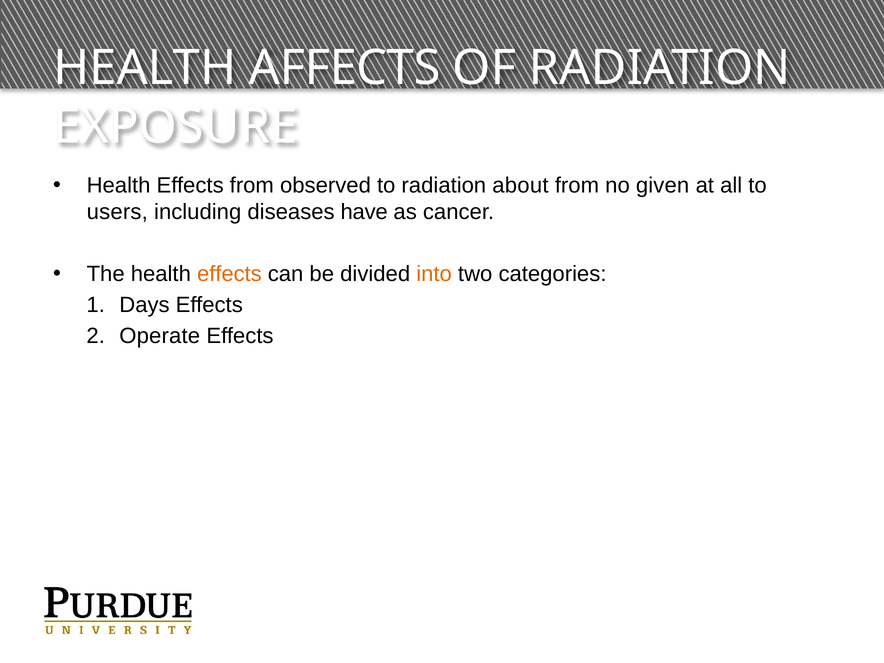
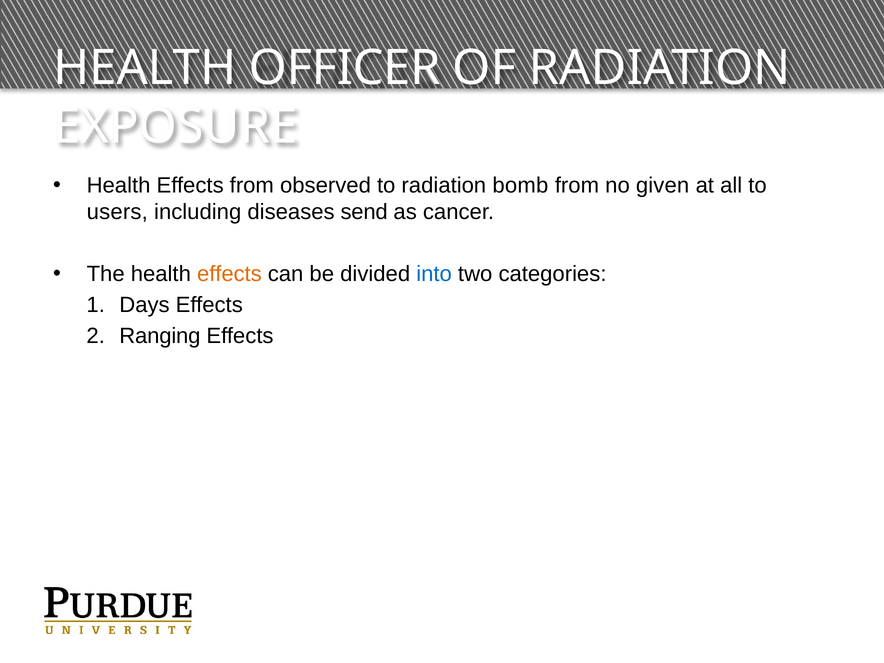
AFFECTS: AFFECTS -> OFFICER
about: about -> bomb
have: have -> send
into colour: orange -> blue
Operate: Operate -> Ranging
